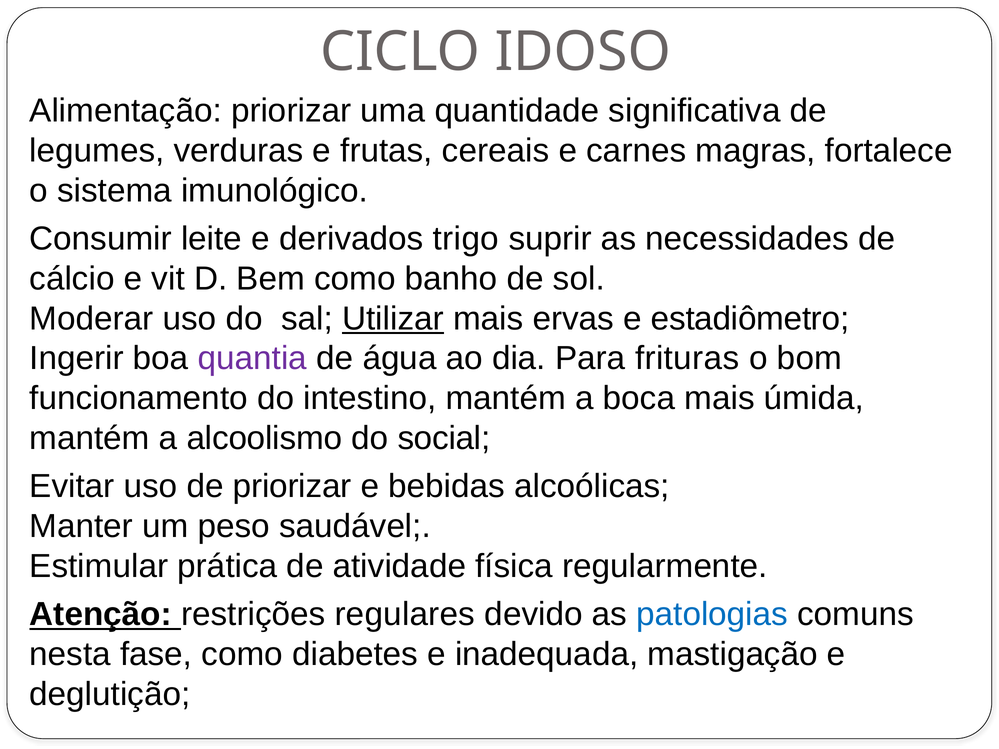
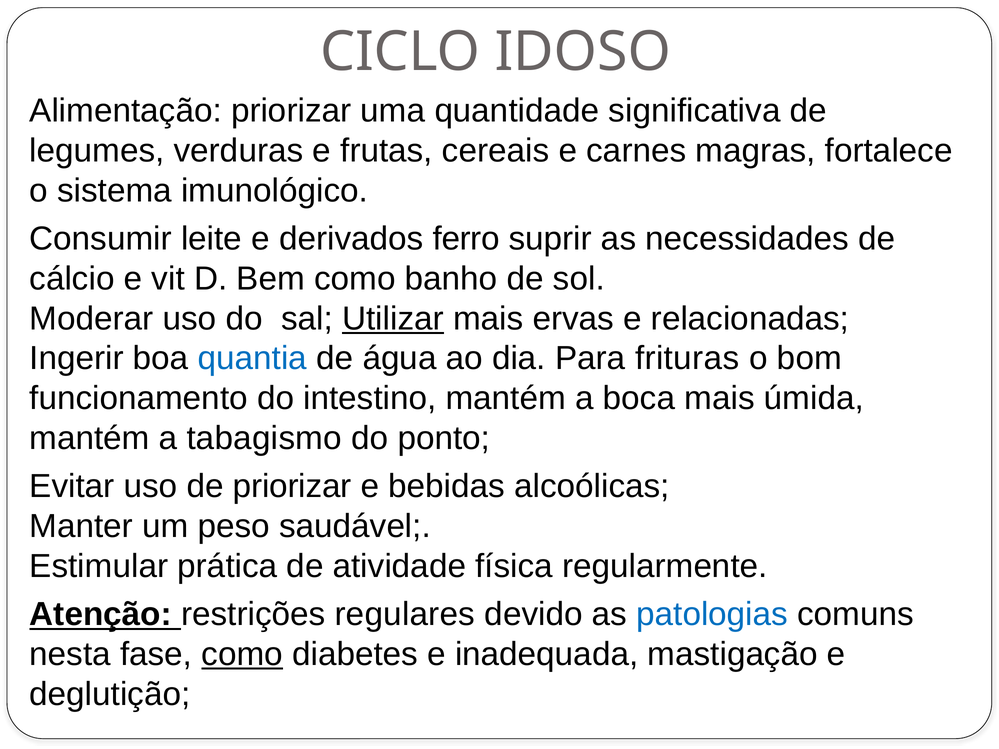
trigo: trigo -> ferro
estadiômetro: estadiômetro -> relacionadas
quantia colour: purple -> blue
alcoolismo: alcoolismo -> tabagismo
social: social -> ponto
como at (242, 654) underline: none -> present
